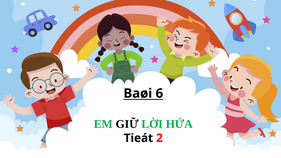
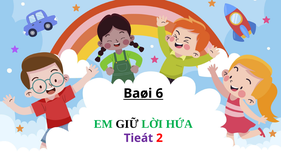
Tieát colour: black -> purple
